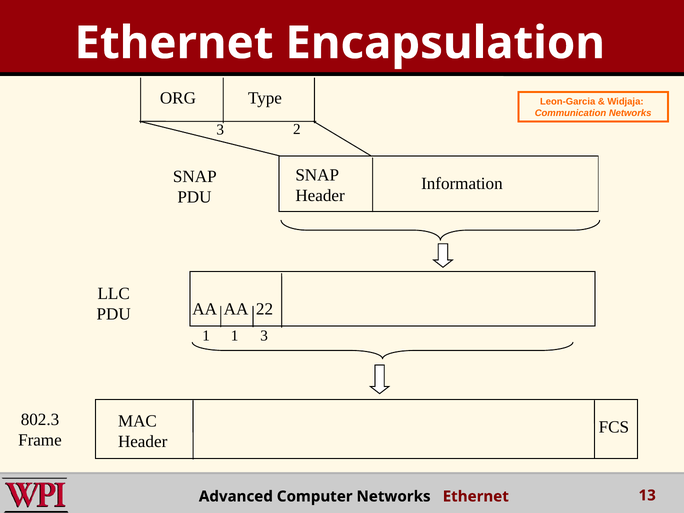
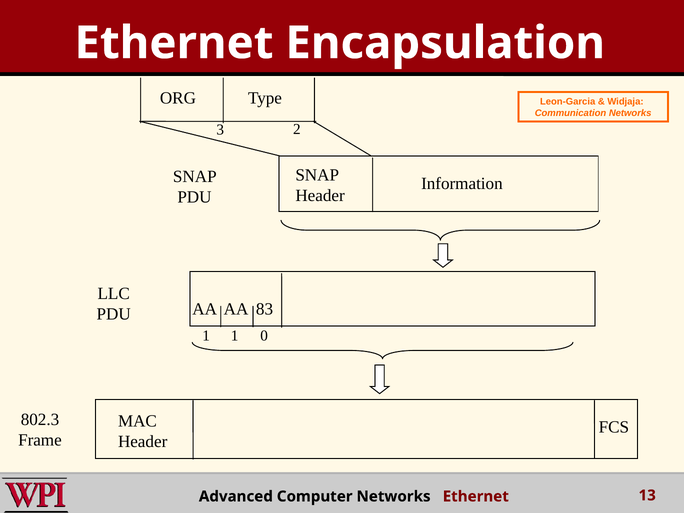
22: 22 -> 83
1 3: 3 -> 0
